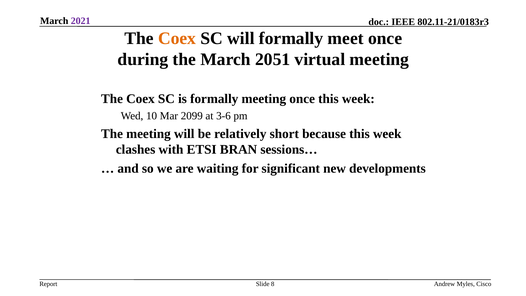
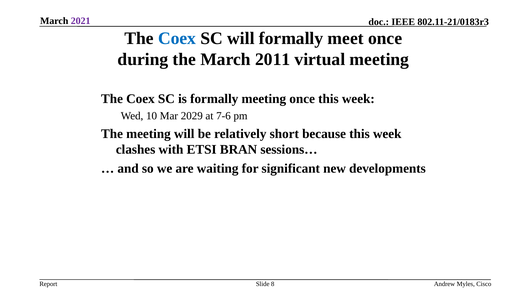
Coex at (177, 38) colour: orange -> blue
2051: 2051 -> 2011
2099: 2099 -> 2029
3-6: 3-6 -> 7-6
